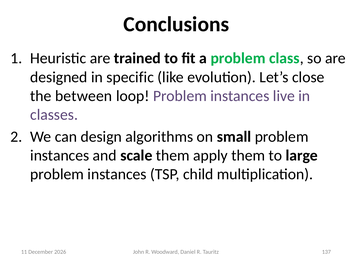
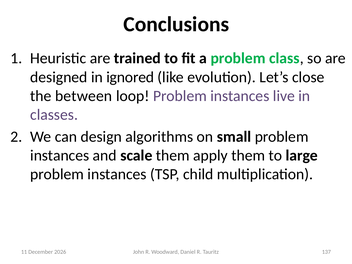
specific: specific -> ignored
